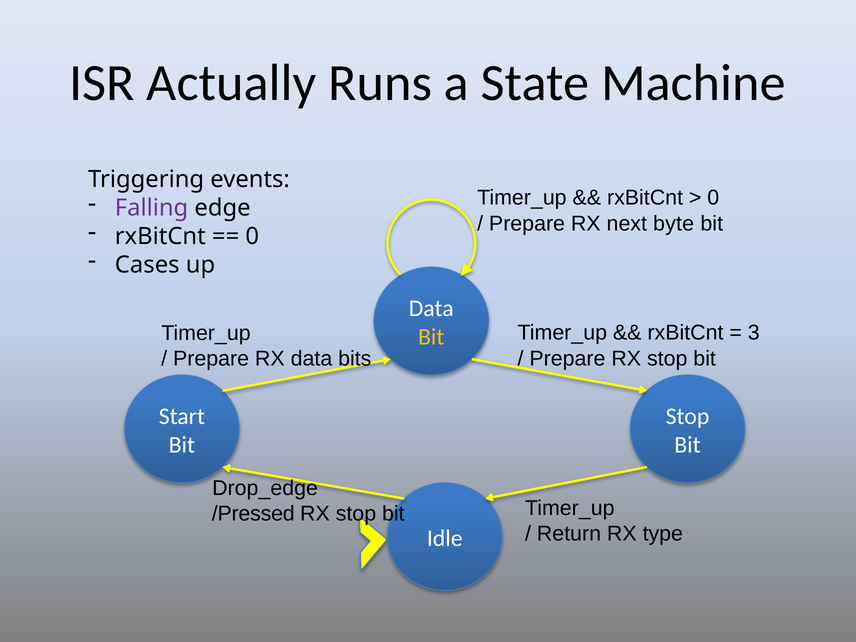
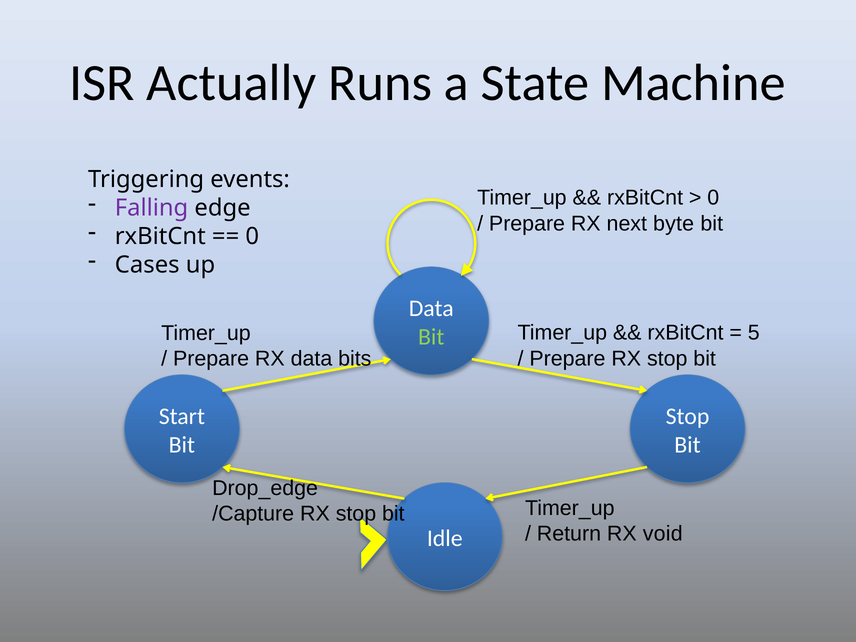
3: 3 -> 5
Bit at (431, 337) colour: yellow -> light green
/Pressed: /Pressed -> /Capture
type: type -> void
